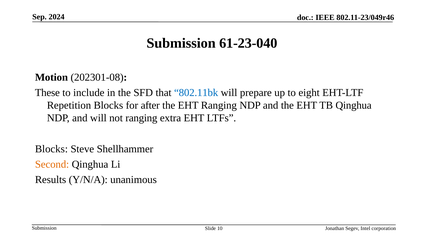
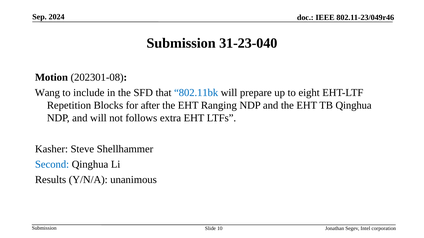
61-23-040: 61-23-040 -> 31-23-040
These: These -> Wang
not ranging: ranging -> follows
Blocks at (51, 149): Blocks -> Kasher
Second colour: orange -> blue
